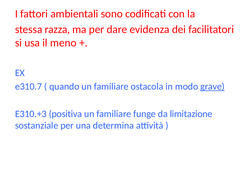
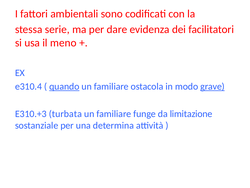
razza: razza -> serie
e310.7: e310.7 -> e310.4
quando underline: none -> present
positiva: positiva -> turbata
